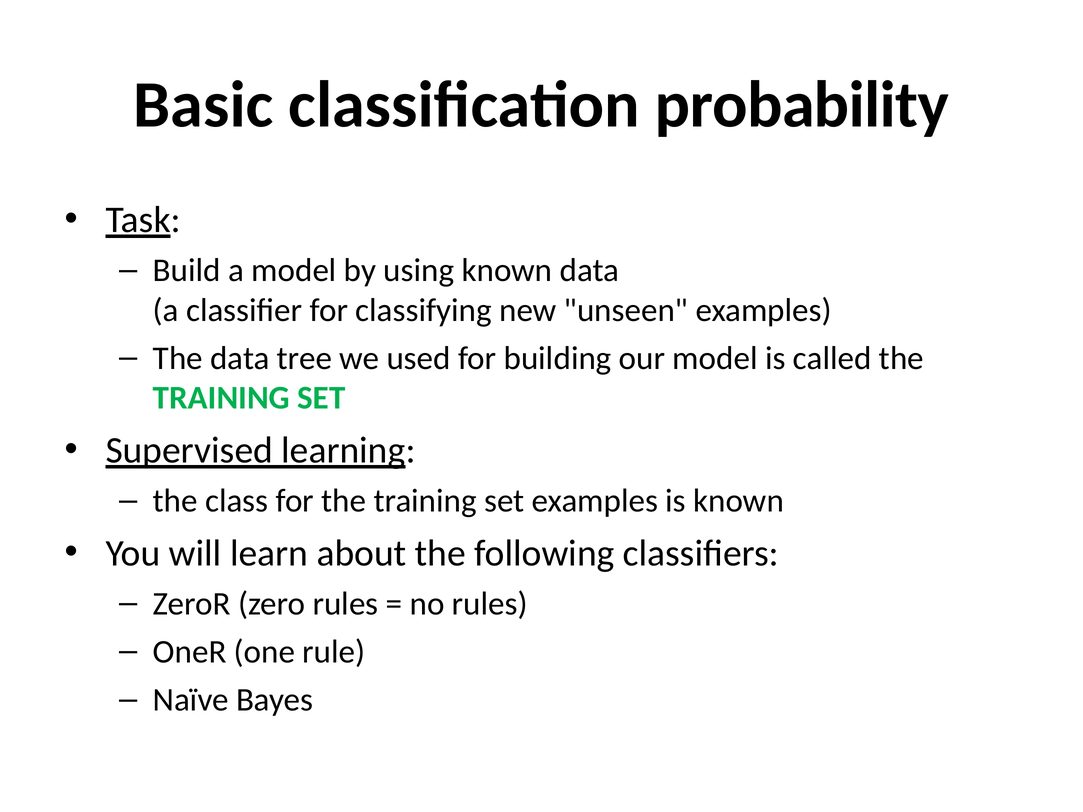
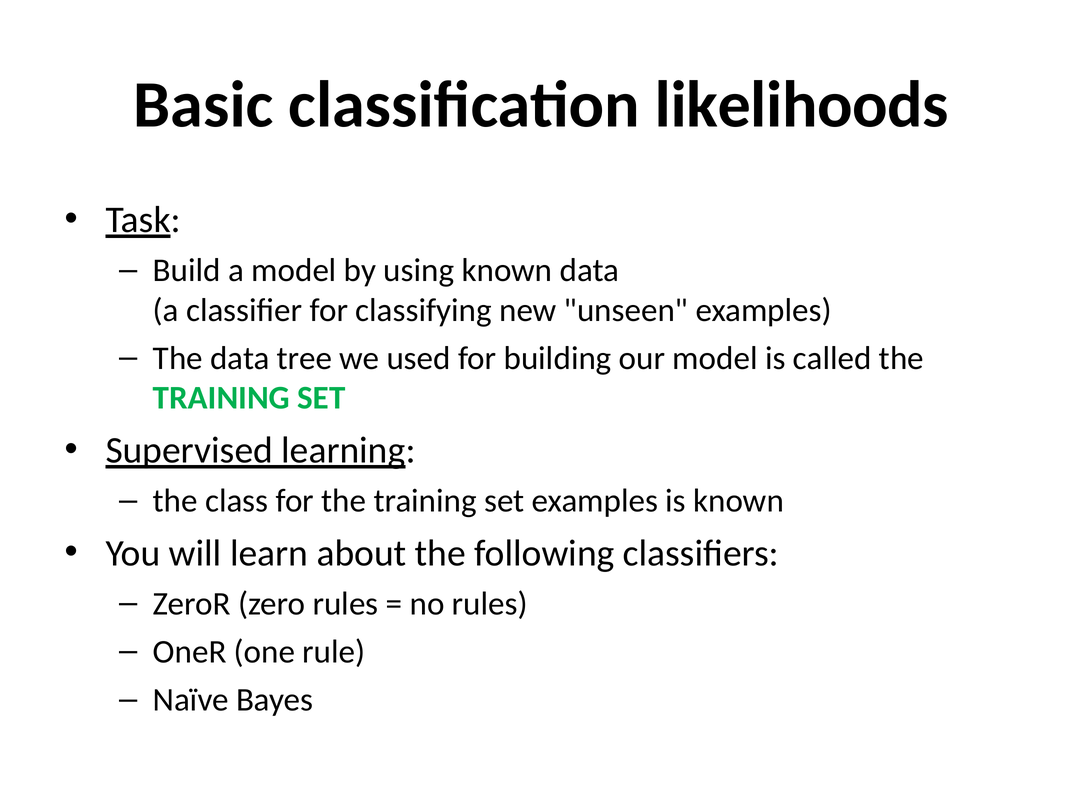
probability: probability -> likelihoods
